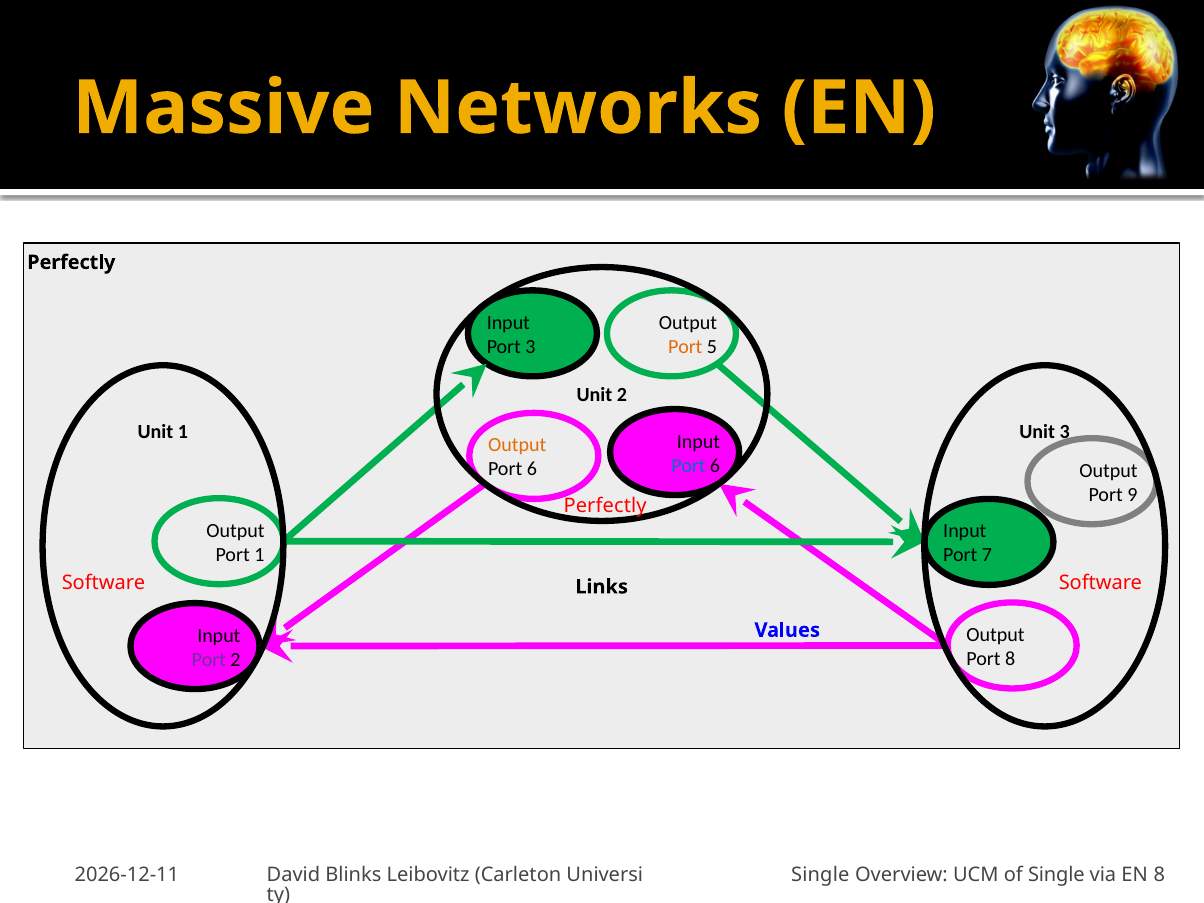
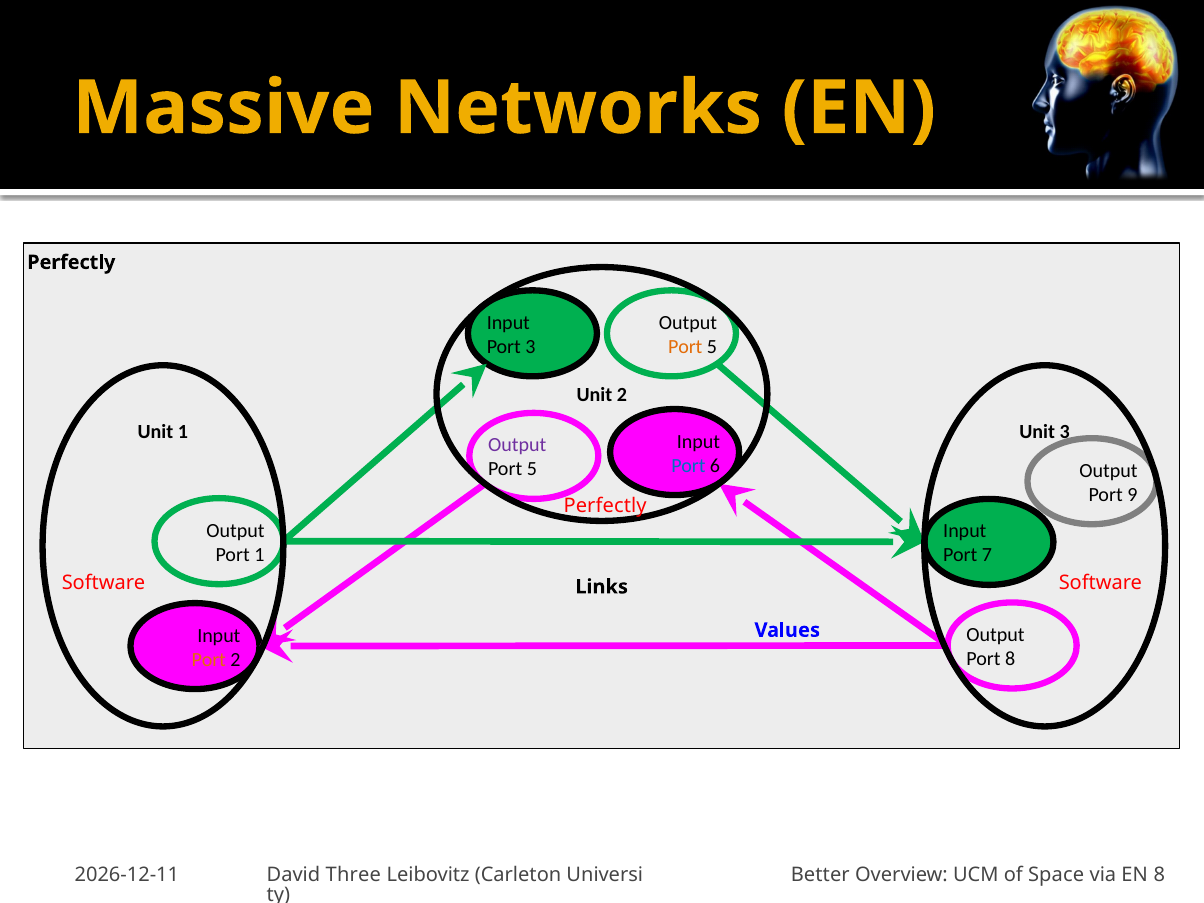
Output at (517, 445) colour: orange -> purple
6 at (532, 469): 6 -> 5
Port at (209, 660) colour: purple -> orange
Blinks: Blinks -> Three
Single at (820, 875): Single -> Better
of Single: Single -> Space
